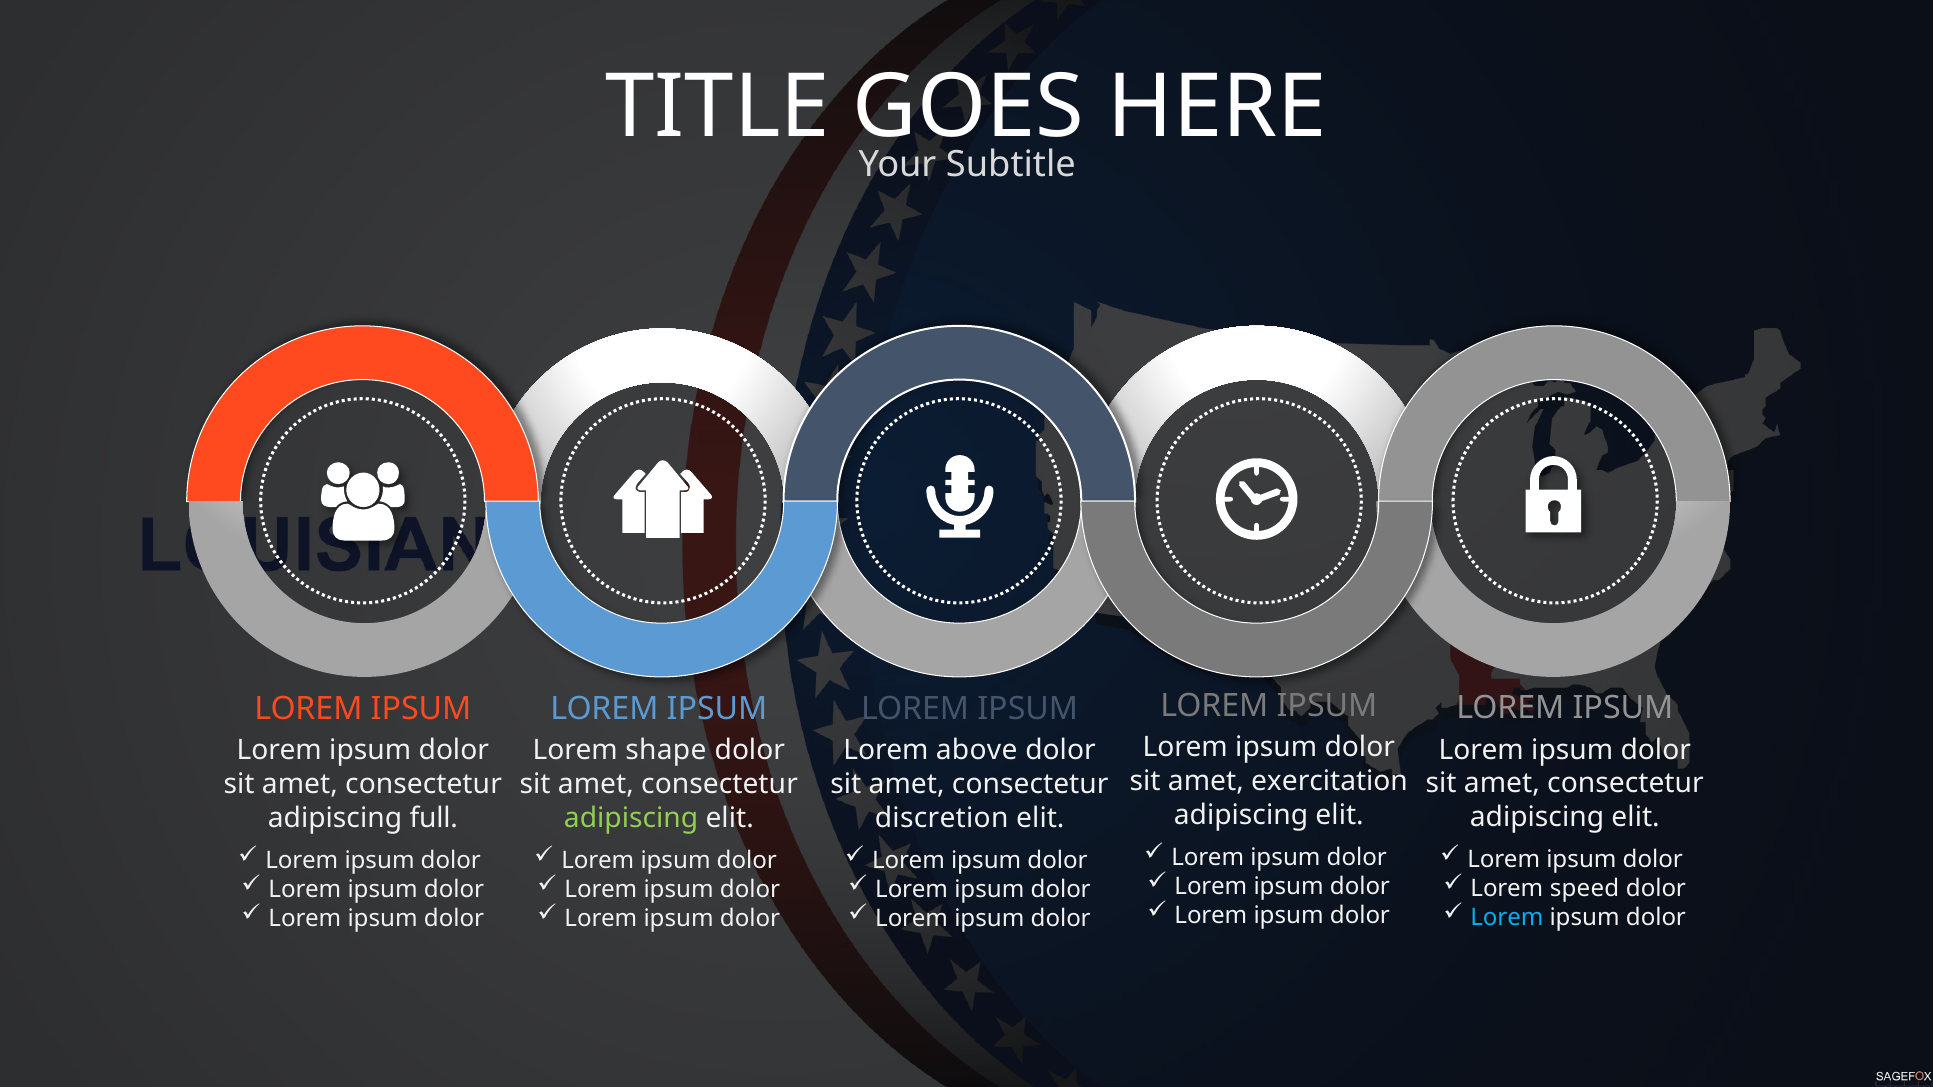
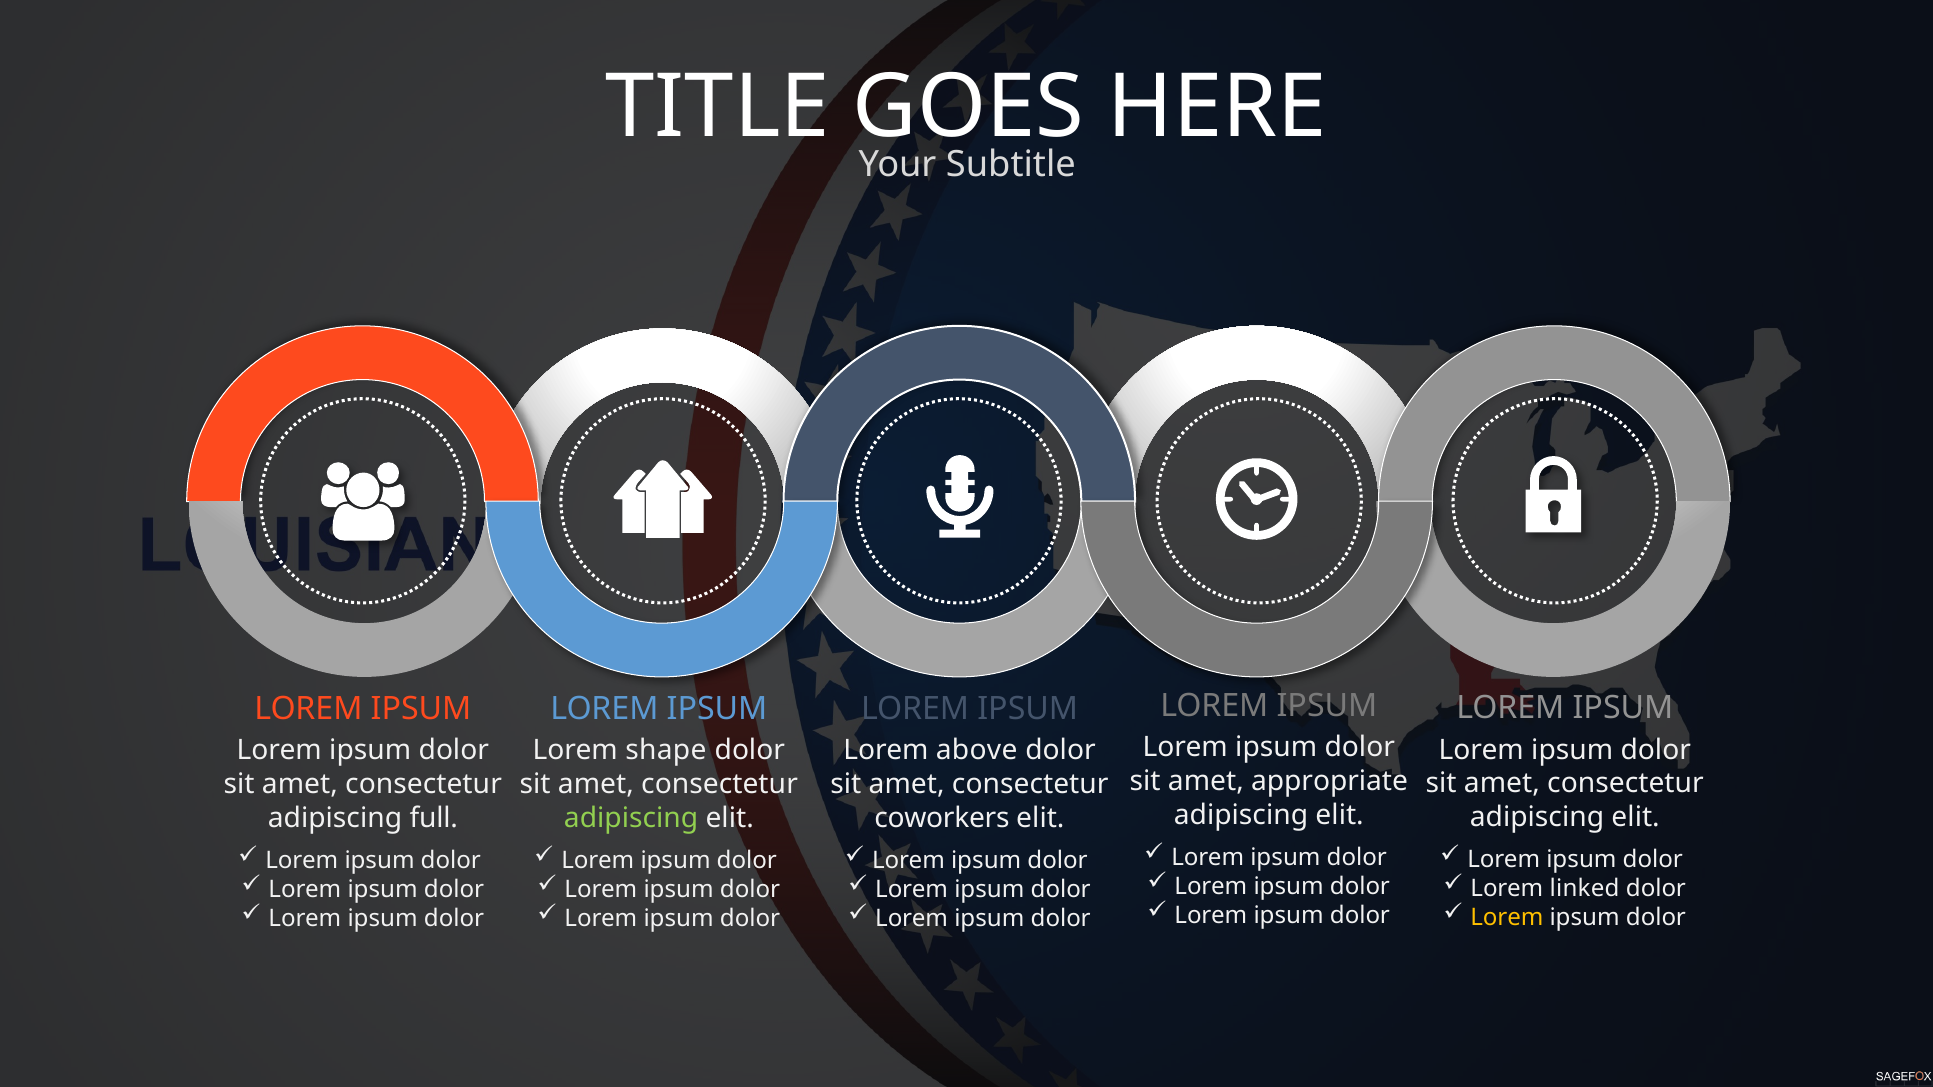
exercitation: exercitation -> appropriate
discretion: discretion -> coworkers
speed: speed -> linked
Lorem at (1507, 918) colour: light blue -> yellow
